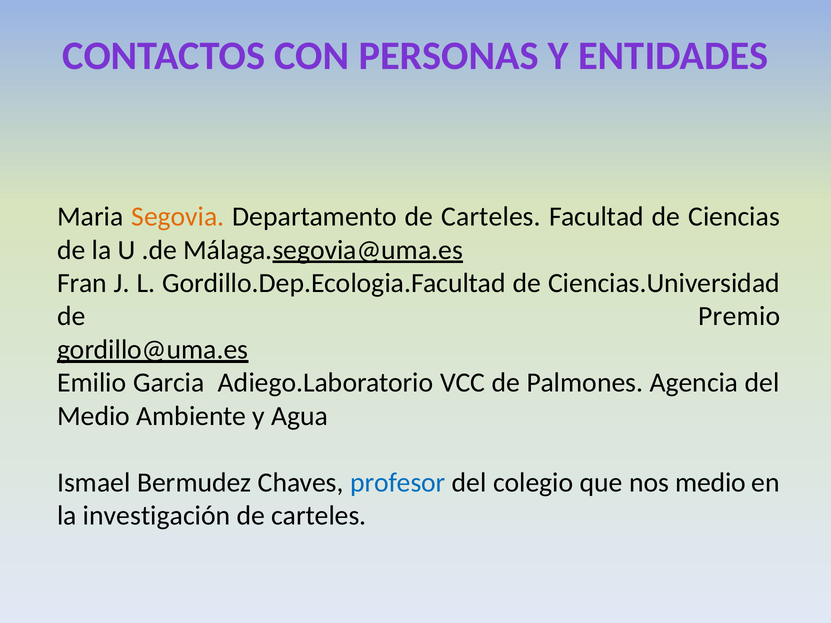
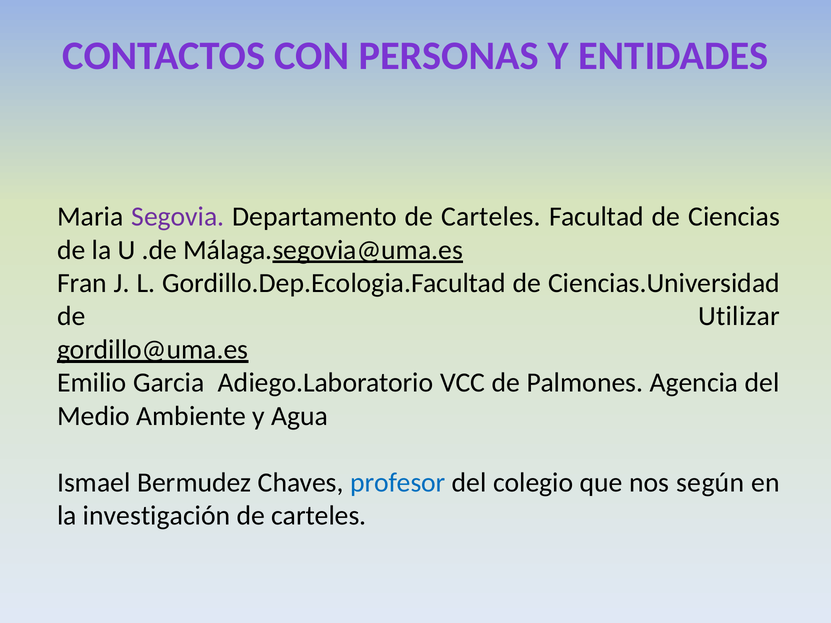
Segovia colour: orange -> purple
Premio: Premio -> Utilizar
nos medio: medio -> según
